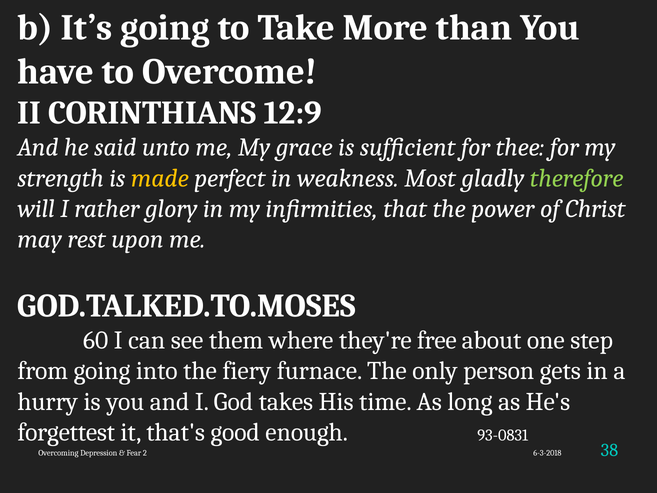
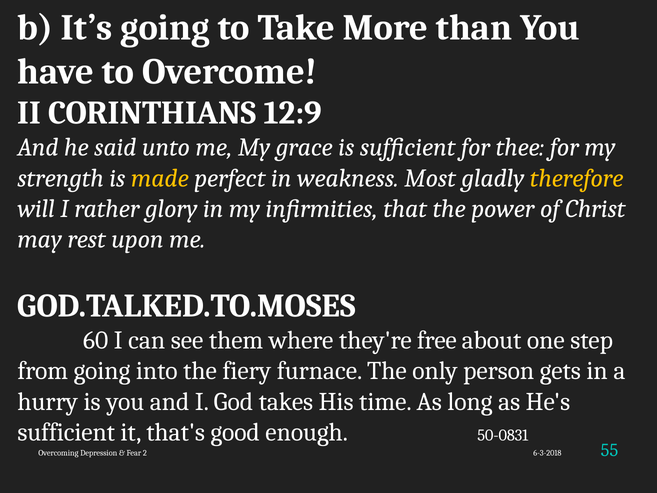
therefore colour: light green -> yellow
forgettest at (66, 432): forgettest -> sufficient
93-0831: 93-0831 -> 50-0831
38: 38 -> 55
